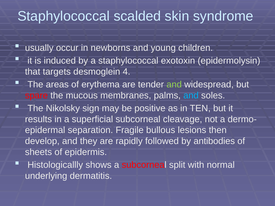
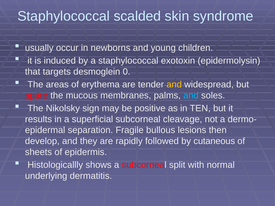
4: 4 -> 0
and at (174, 84) colour: light green -> yellow
antibodies: antibodies -> cutaneous
